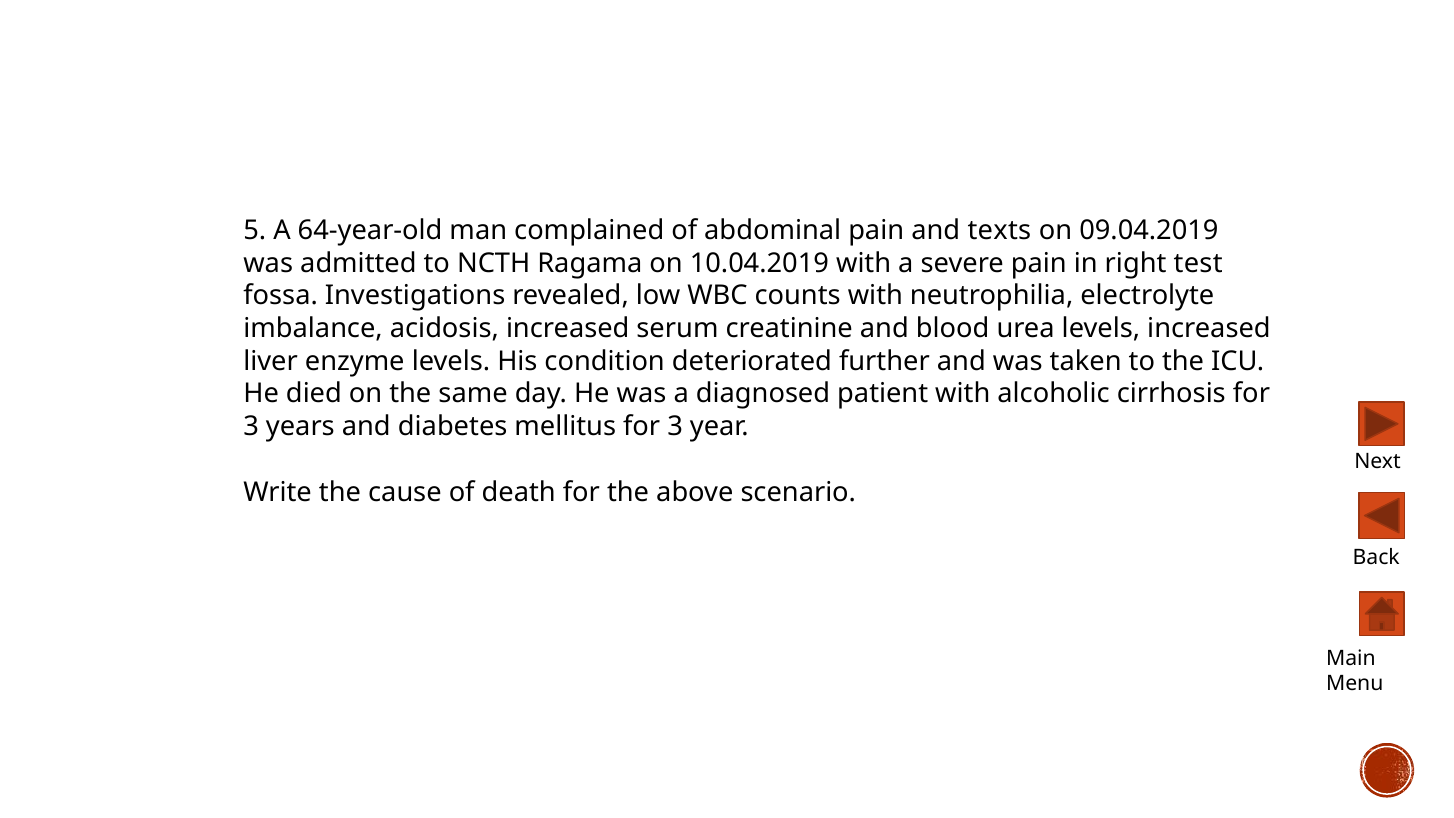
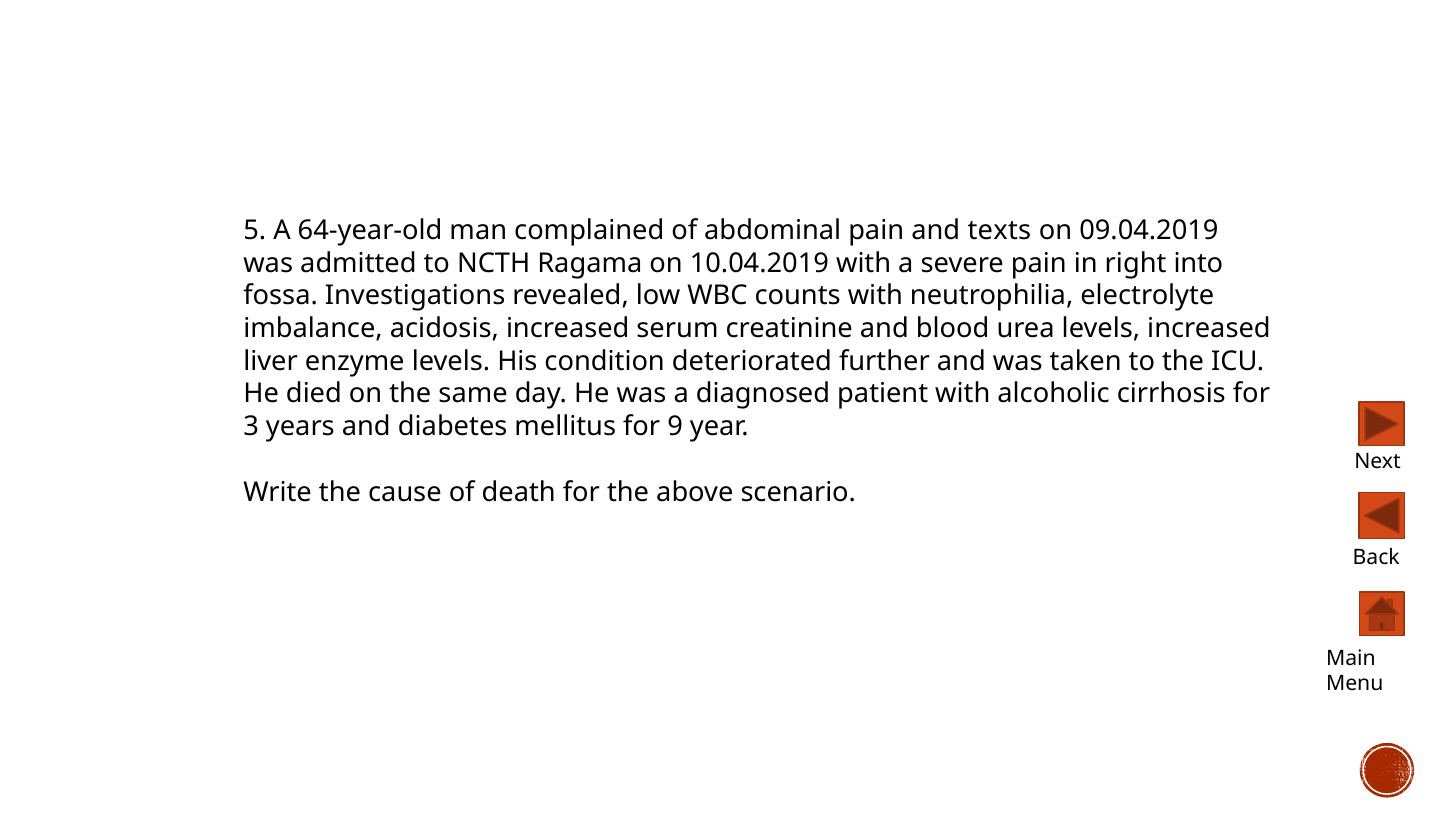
test: test -> into
mellitus for 3: 3 -> 9
